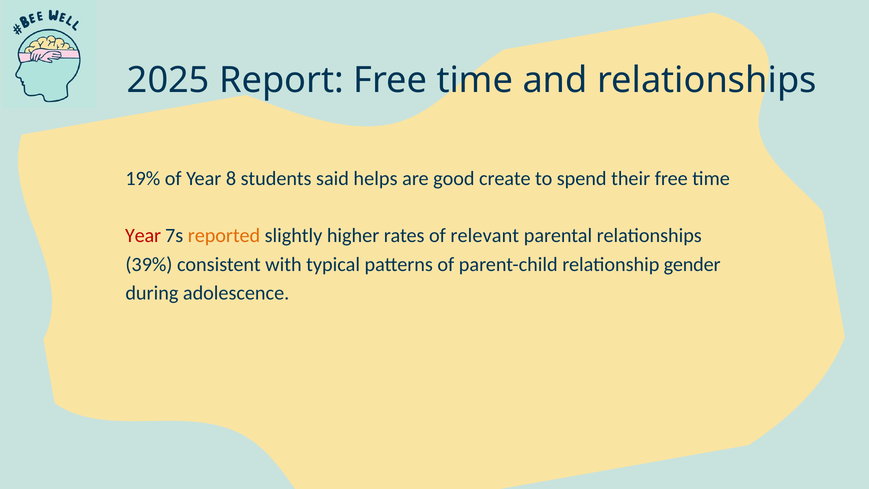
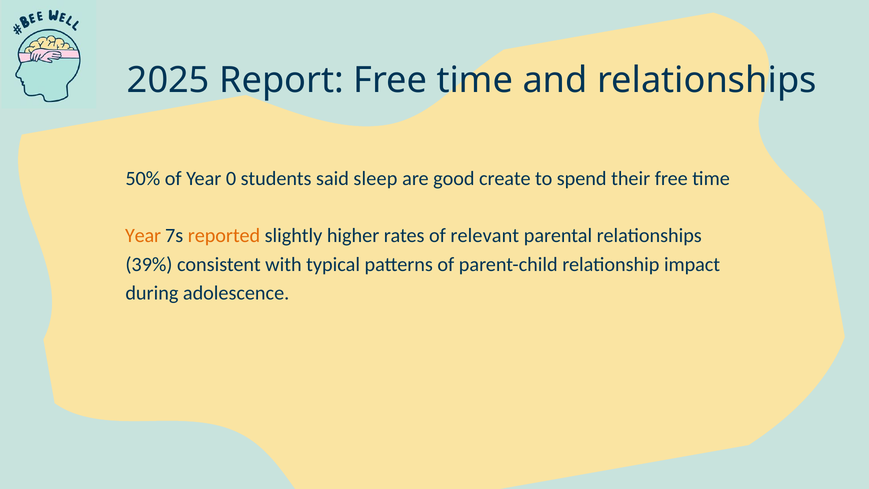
19%: 19% -> 50%
8: 8 -> 0
helps: helps -> sleep
Year at (143, 236) colour: red -> orange
gender: gender -> impact
